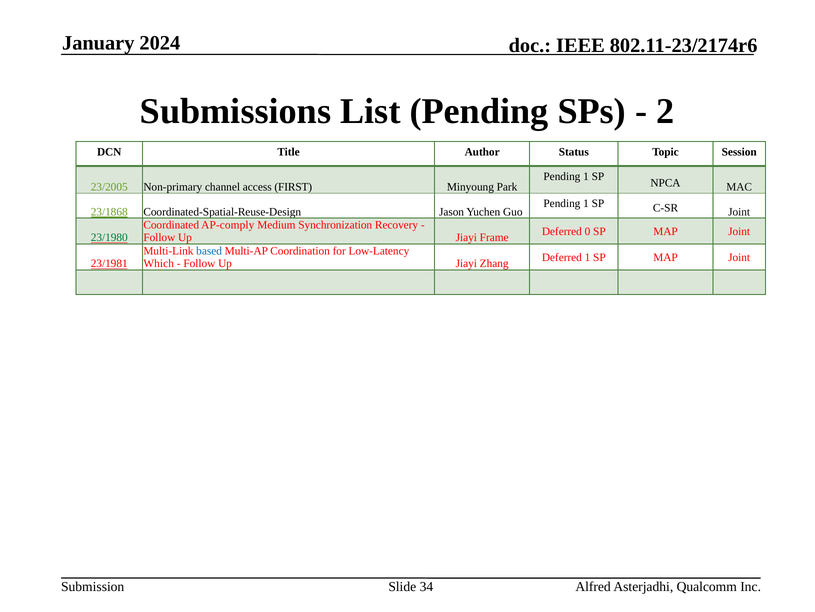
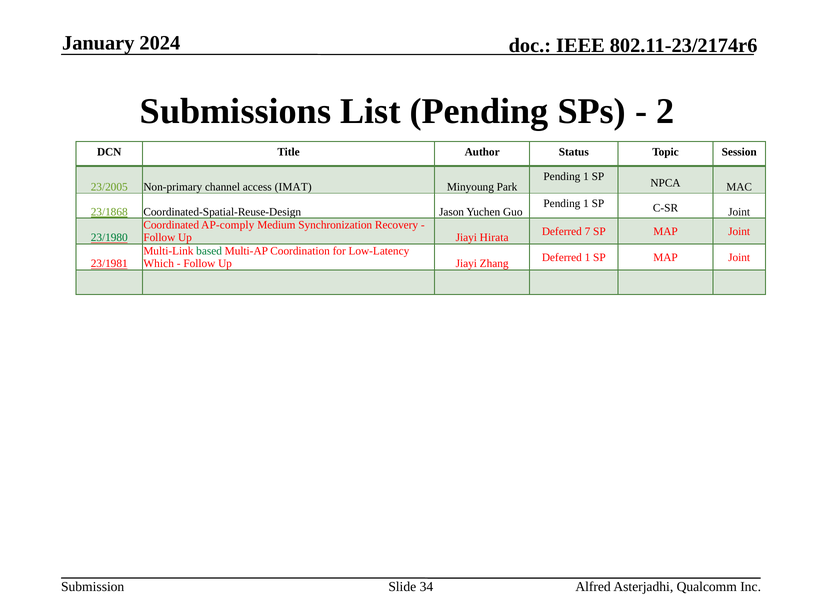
FIRST: FIRST -> IMAT
0: 0 -> 7
Frame: Frame -> Hirata
based colour: blue -> green
